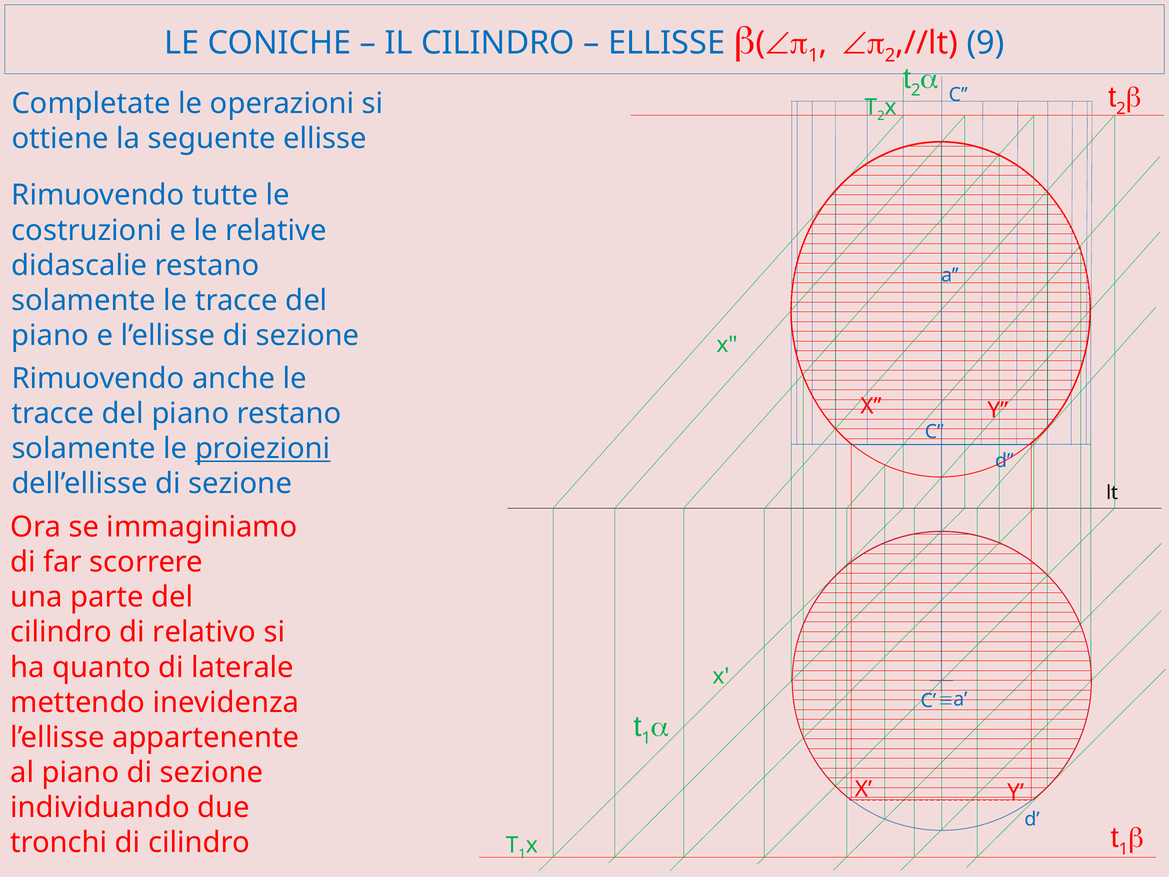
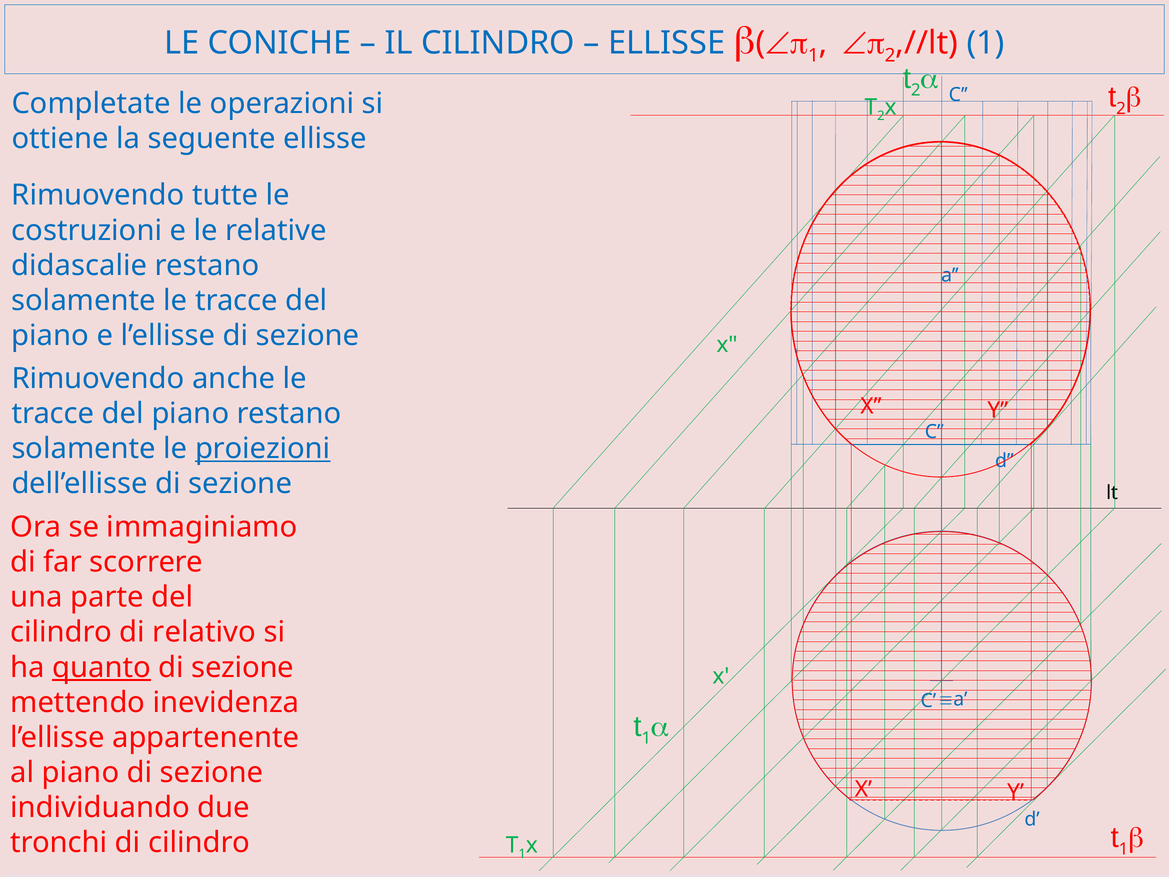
9 at (986, 43): 9 -> 1
quanto underline: none -> present
laterale at (243, 667): laterale -> sezione
